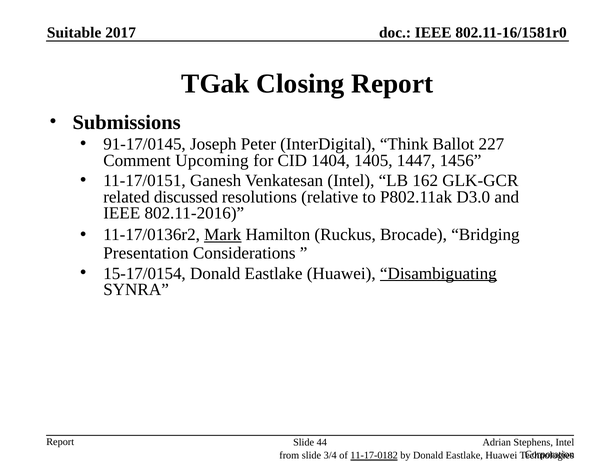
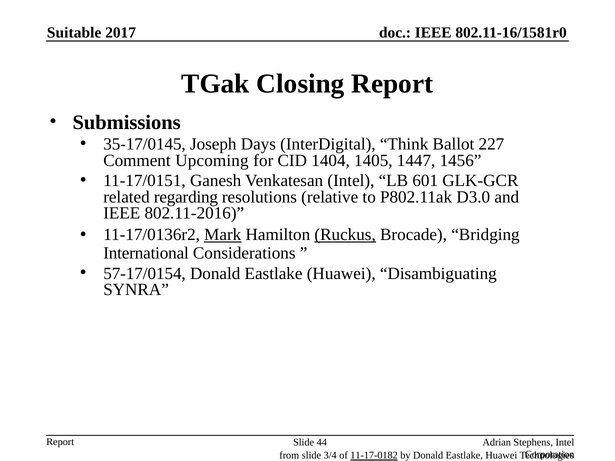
91-17/0145: 91-17/0145 -> 35-17/0145
Peter: Peter -> Days
162: 162 -> 601
discussed: discussed -> regarding
Ruckus underline: none -> present
Presentation: Presentation -> International
15-17/0154: 15-17/0154 -> 57-17/0154
Disambiguating underline: present -> none
